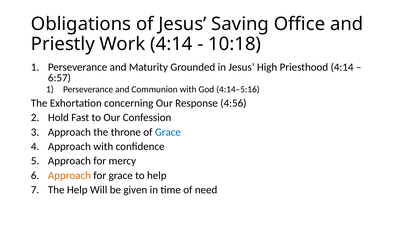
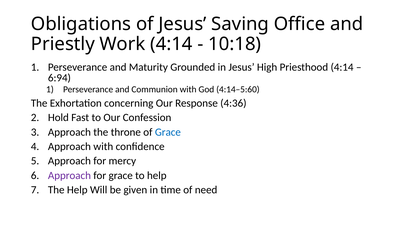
6:57: 6:57 -> 6:94
4:14–5:16: 4:14–5:16 -> 4:14–5:60
4:56: 4:56 -> 4:36
Approach at (69, 175) colour: orange -> purple
